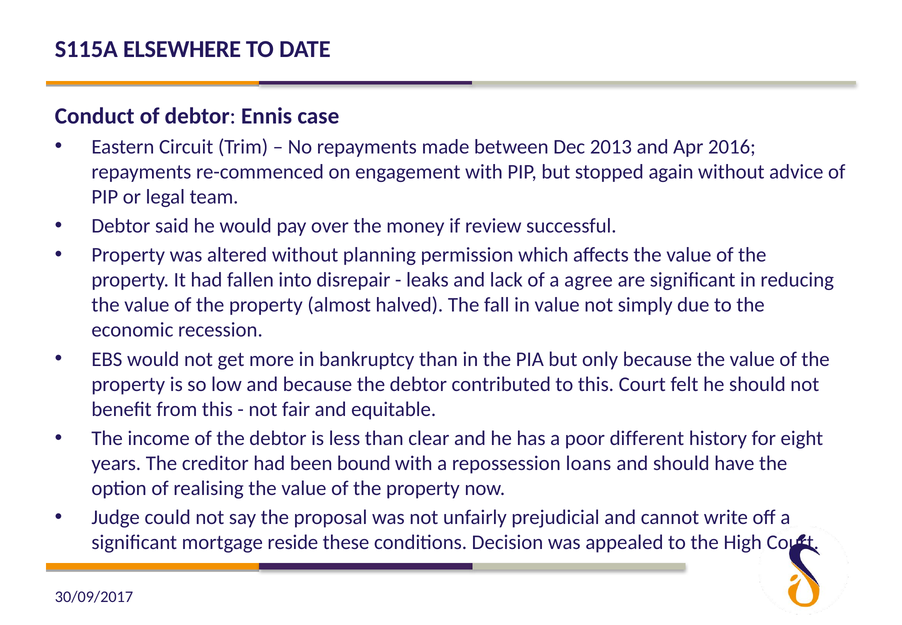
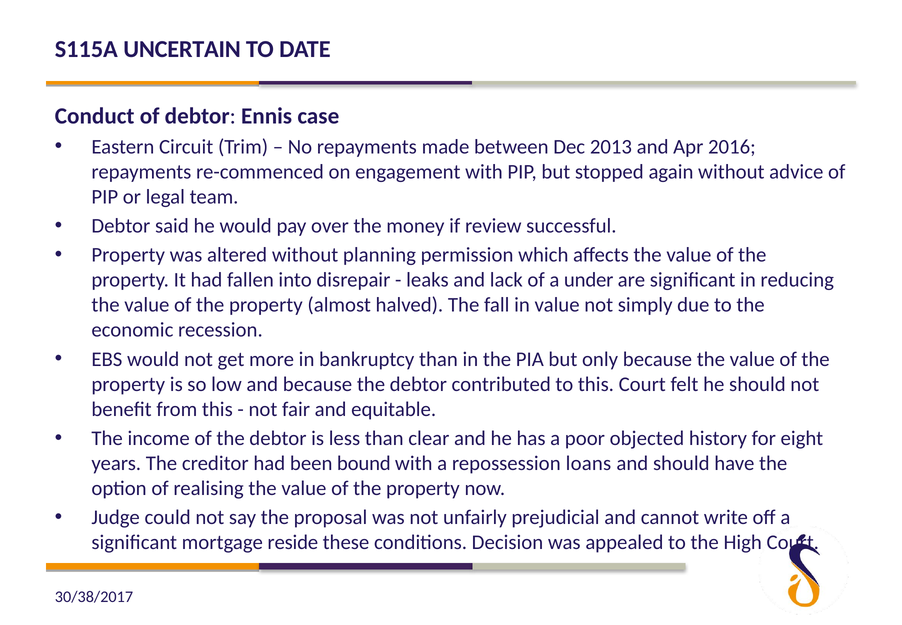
ELSEWHERE: ELSEWHERE -> UNCERTAIN
agree: agree -> under
different: different -> objected
30/09/2017: 30/09/2017 -> 30/38/2017
